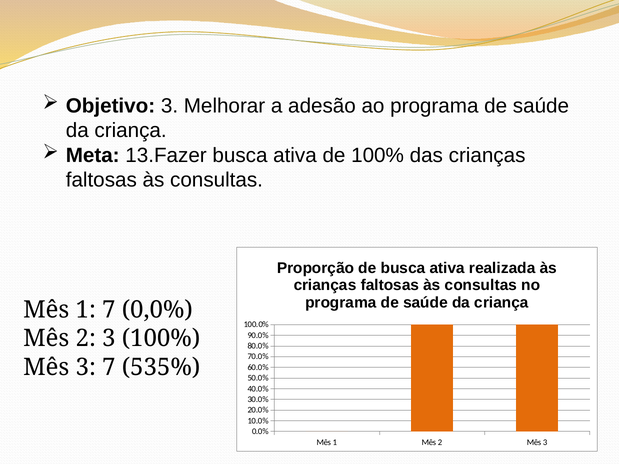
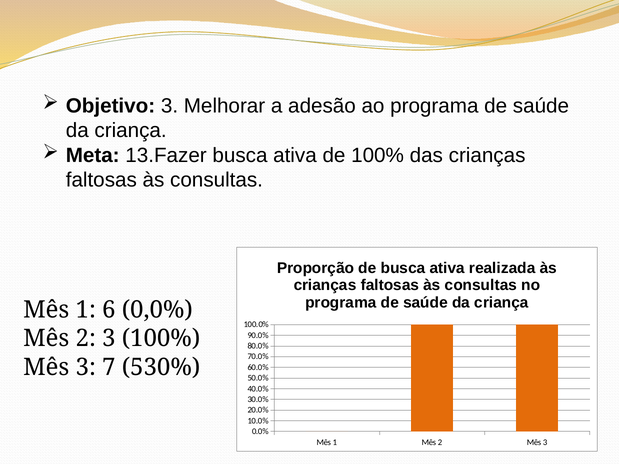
1 7: 7 -> 6
535%: 535% -> 530%
